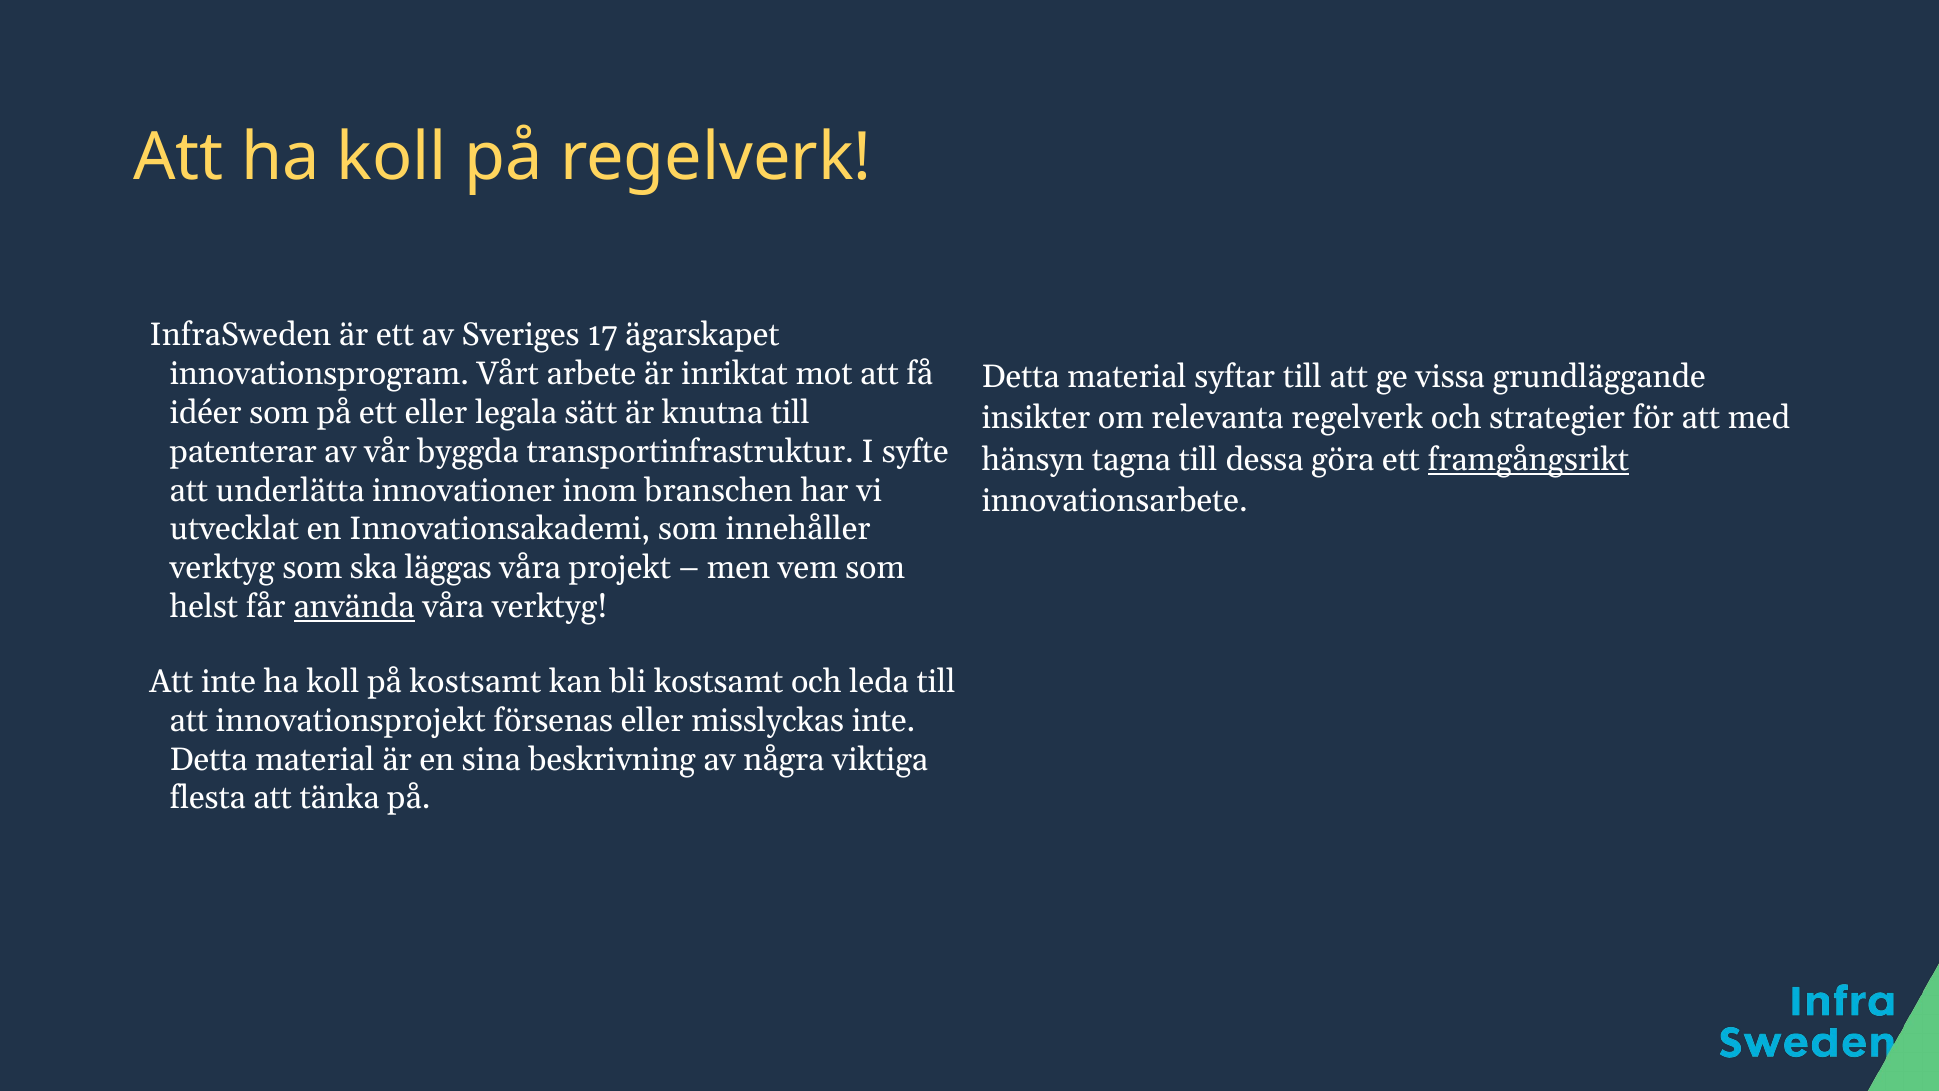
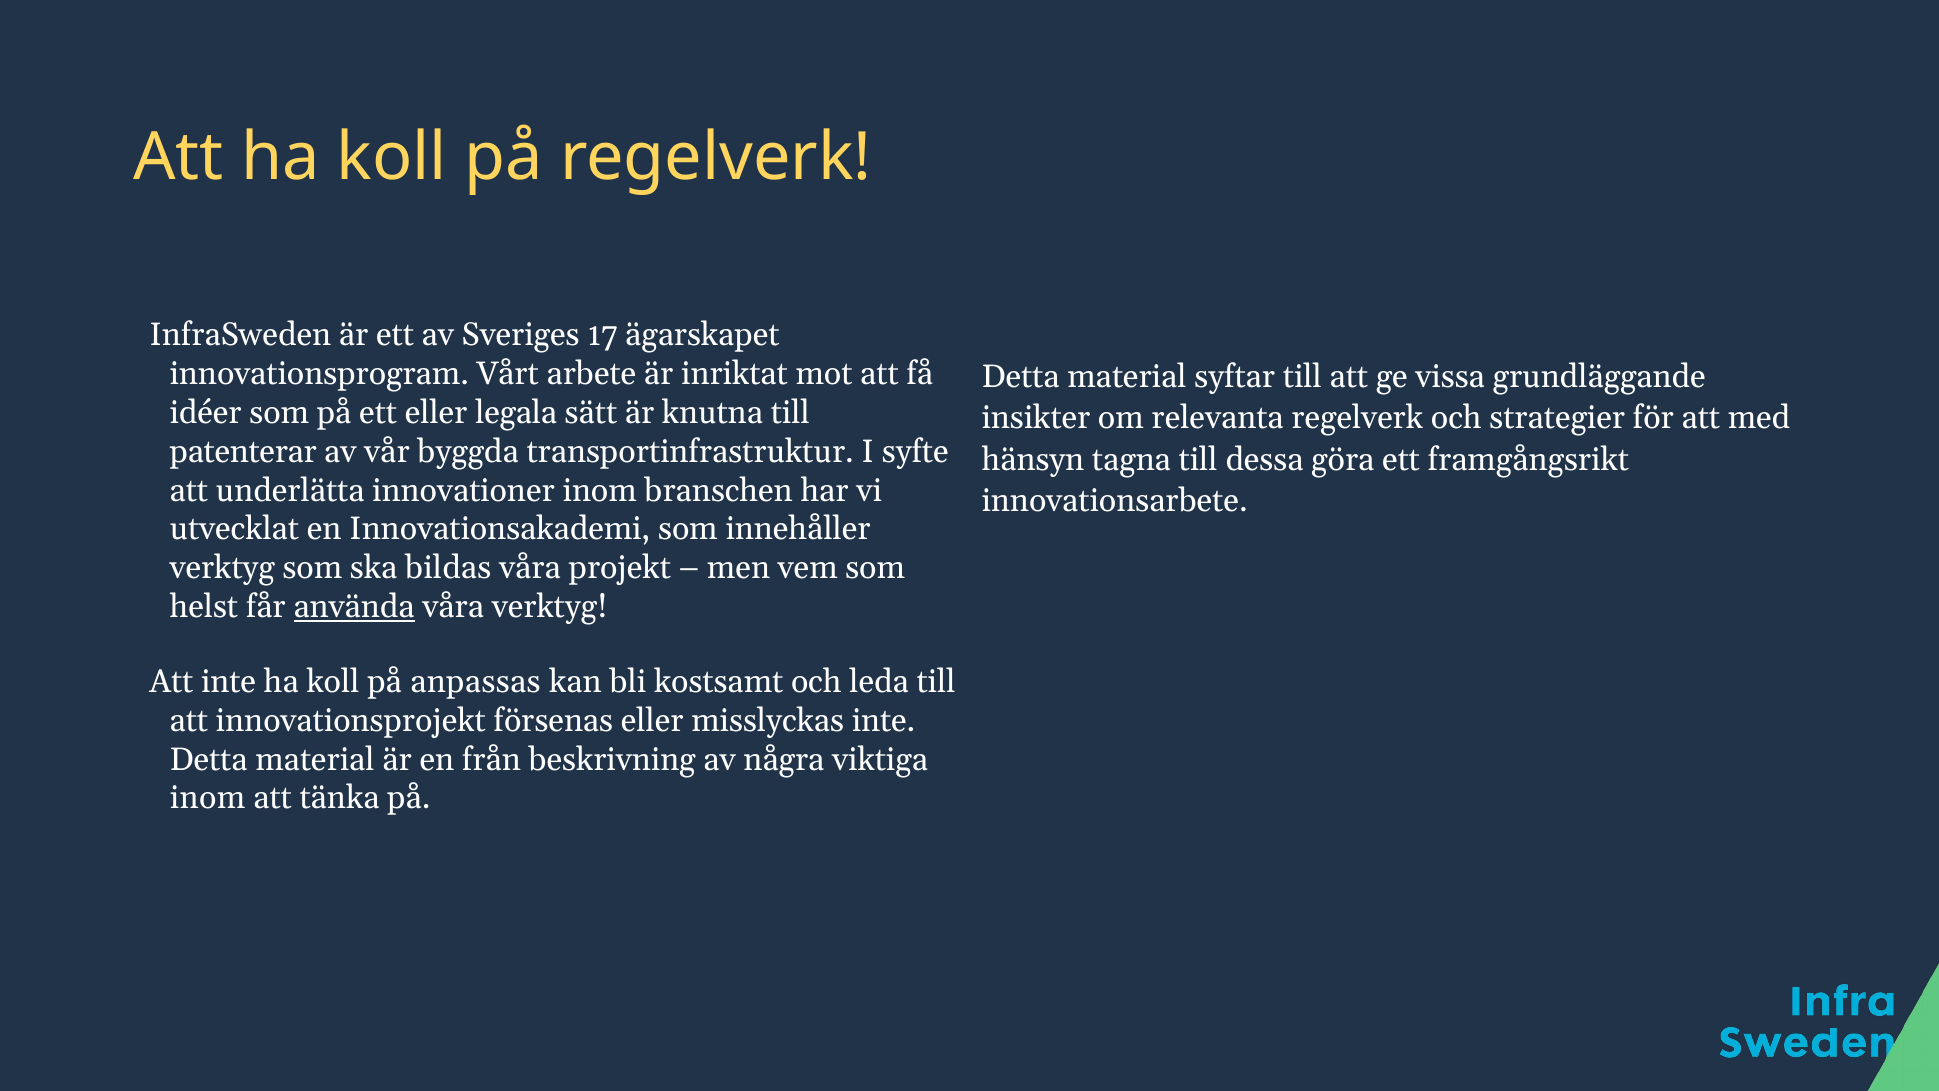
framgångsrikt underline: present -> none
läggas: läggas -> bildas
på kostsamt: kostsamt -> anpassas
sina: sina -> från
flesta at (208, 798): flesta -> inom
